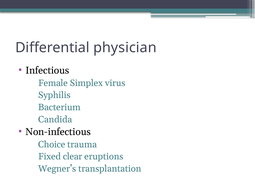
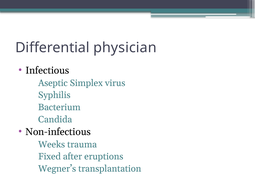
Female: Female -> Aseptic
Choice: Choice -> Weeks
clear: clear -> after
